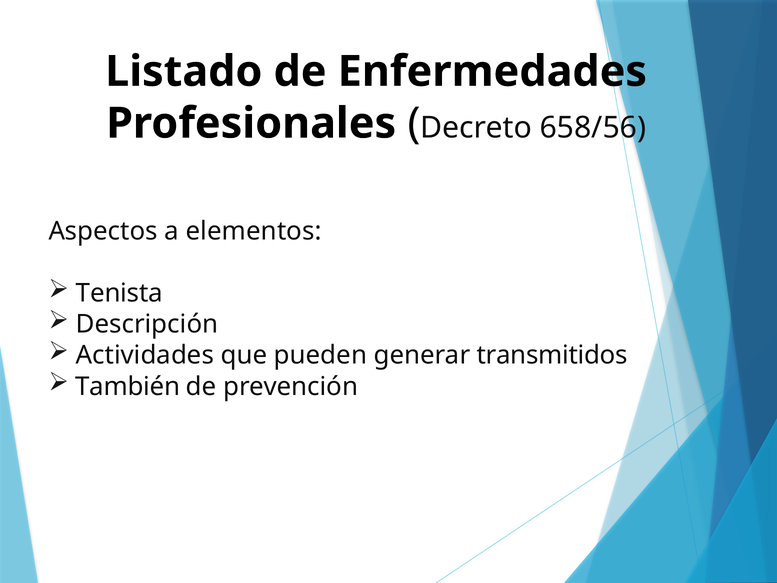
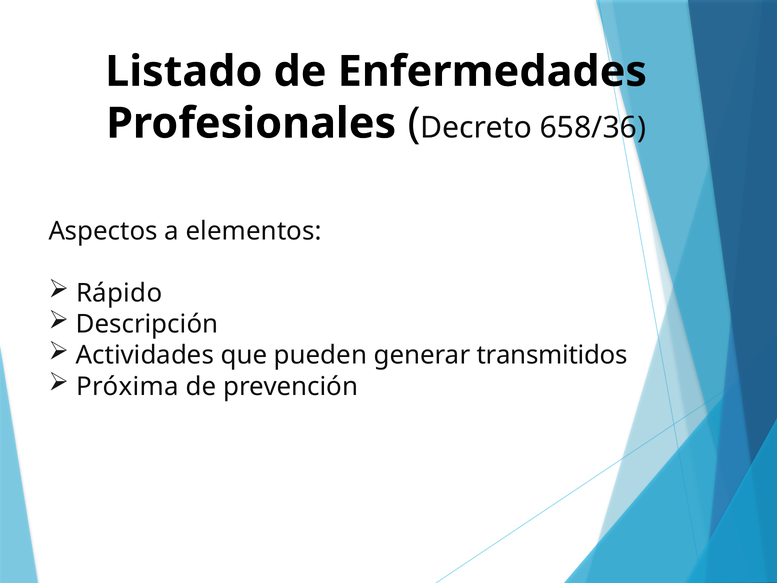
658/56: 658/56 -> 658/36
Tenista: Tenista -> Rápido
También: También -> Próxima
